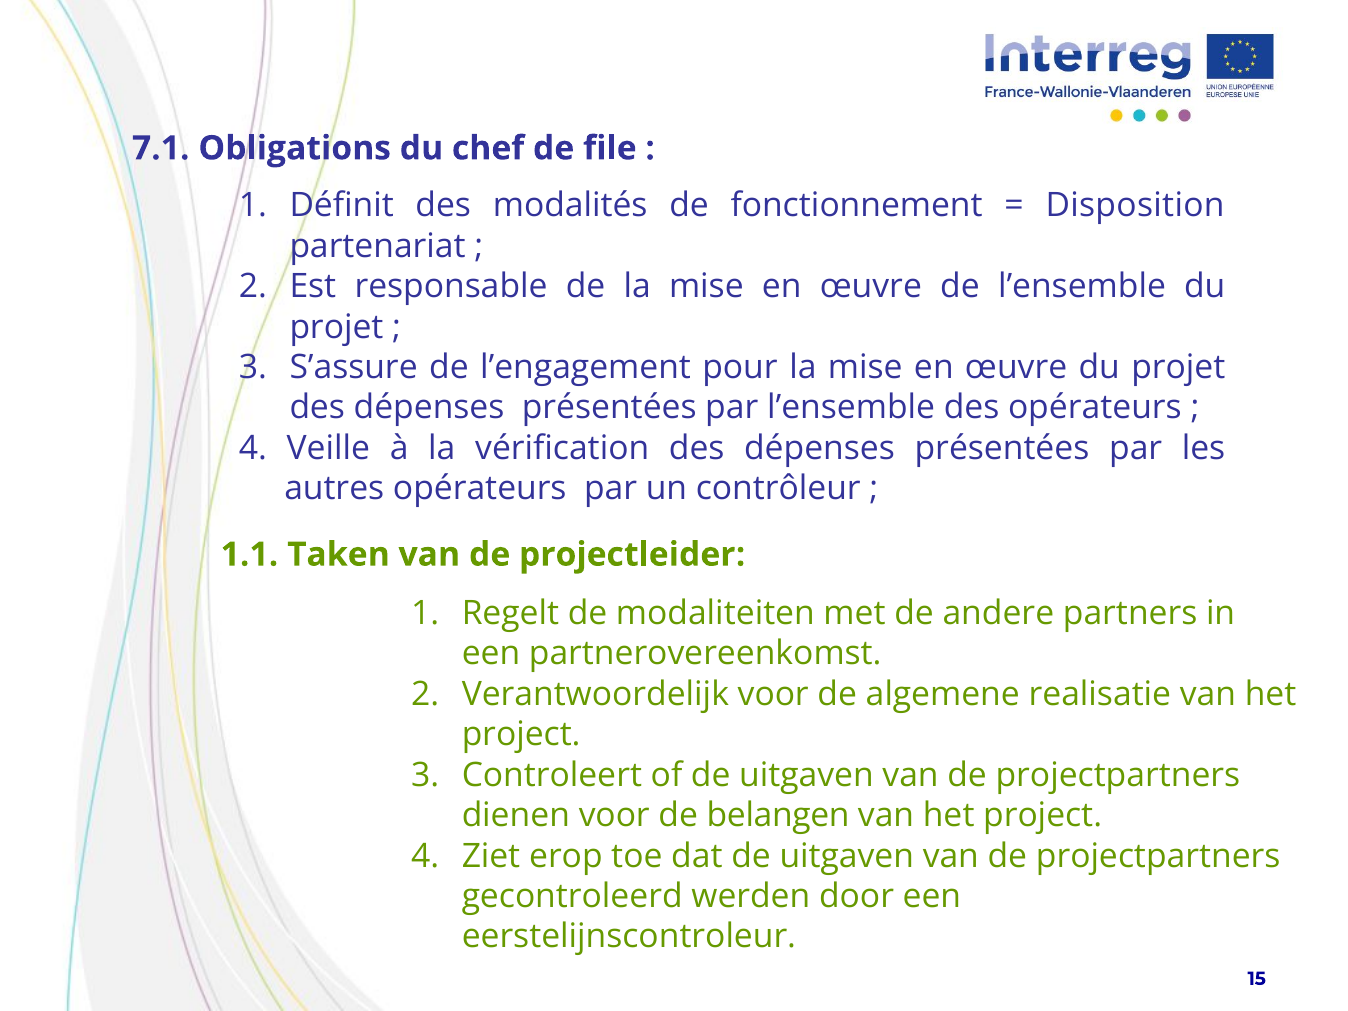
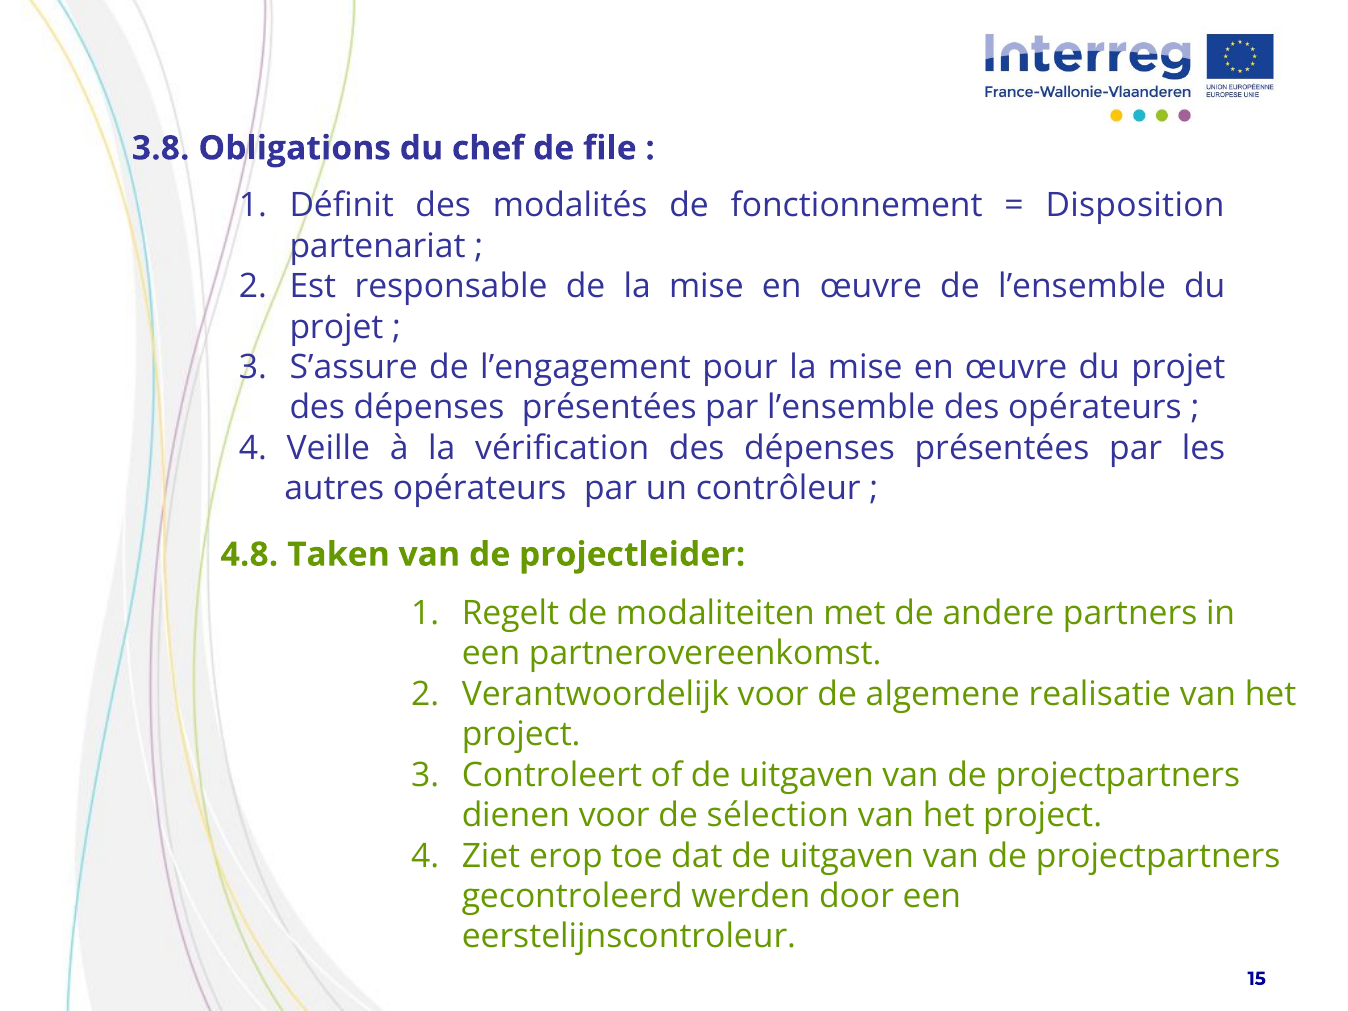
7.1: 7.1 -> 3.8
1.1: 1.1 -> 4.8
belangen: belangen -> sélection
